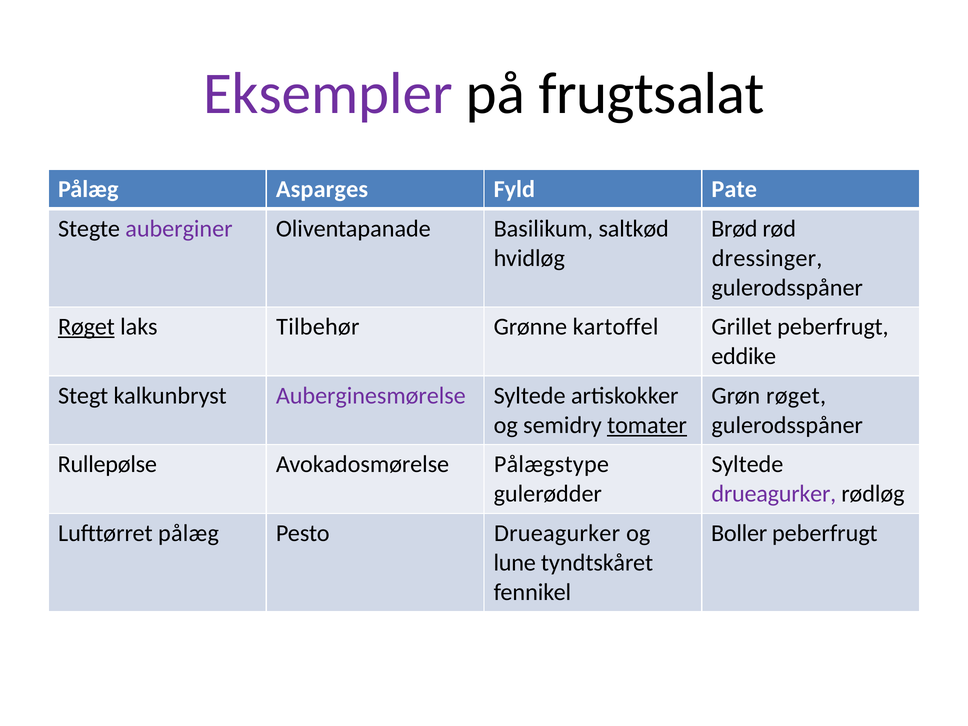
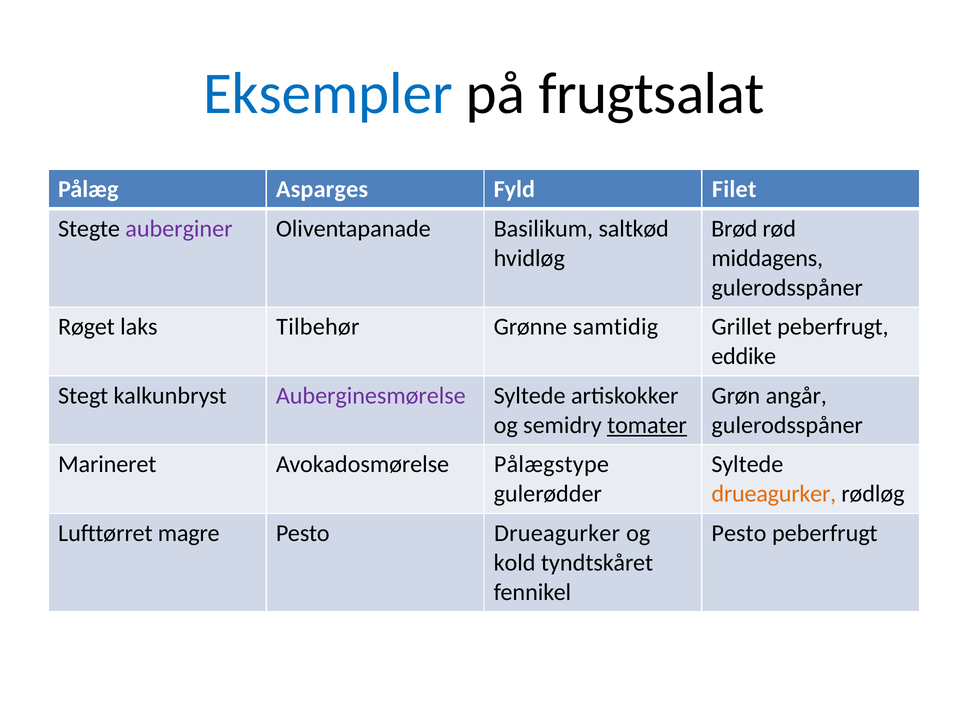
Eksempler colour: purple -> blue
Pate: Pate -> Filet
dressinger: dressinger -> middagens
Røget at (86, 327) underline: present -> none
kartoffel: kartoffel -> samtidig
Grøn røget: røget -> angår
Rullepølse: Rullepølse -> Marineret
drueagurker at (774, 494) colour: purple -> orange
Lufttørret pålæg: pålæg -> magre
Boller at (739, 533): Boller -> Pesto
lune: lune -> kold
